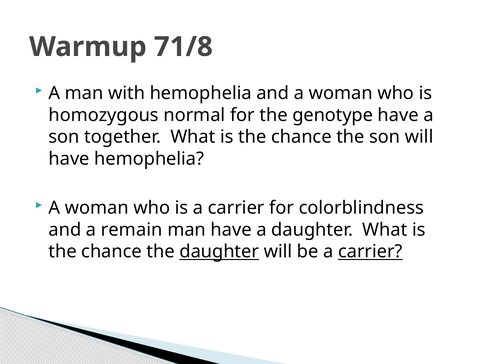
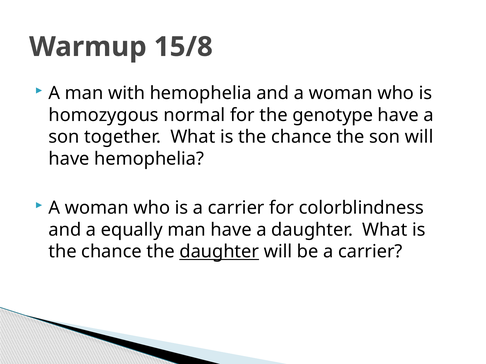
71/8: 71/8 -> 15/8
remain: remain -> equally
carrier at (370, 252) underline: present -> none
